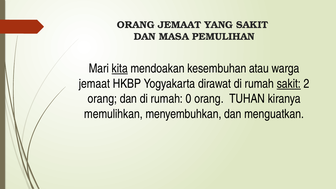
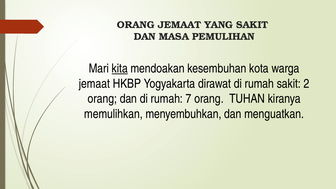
atau: atau -> kota
sakit at (289, 84) underline: present -> none
0: 0 -> 7
